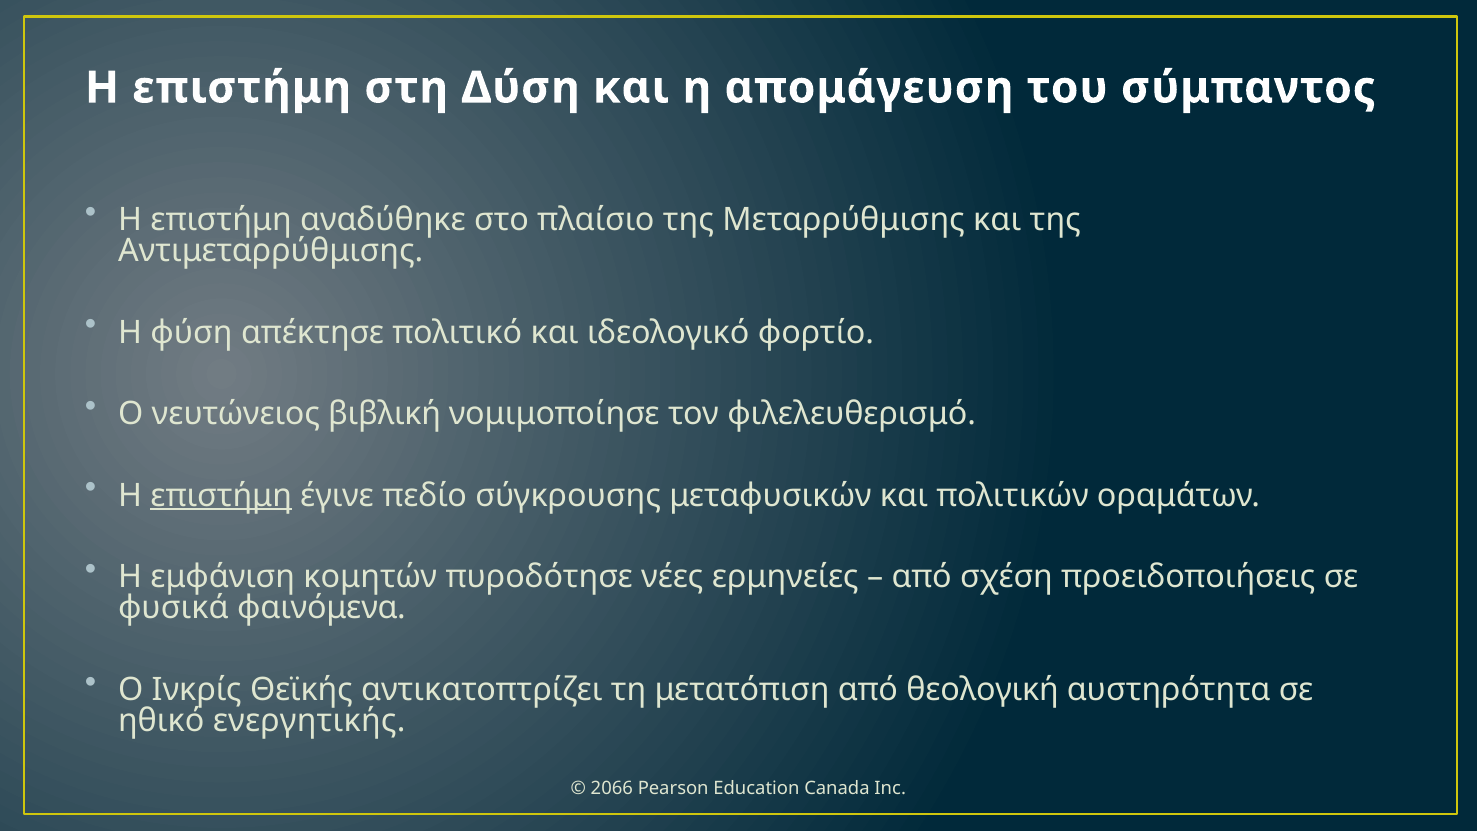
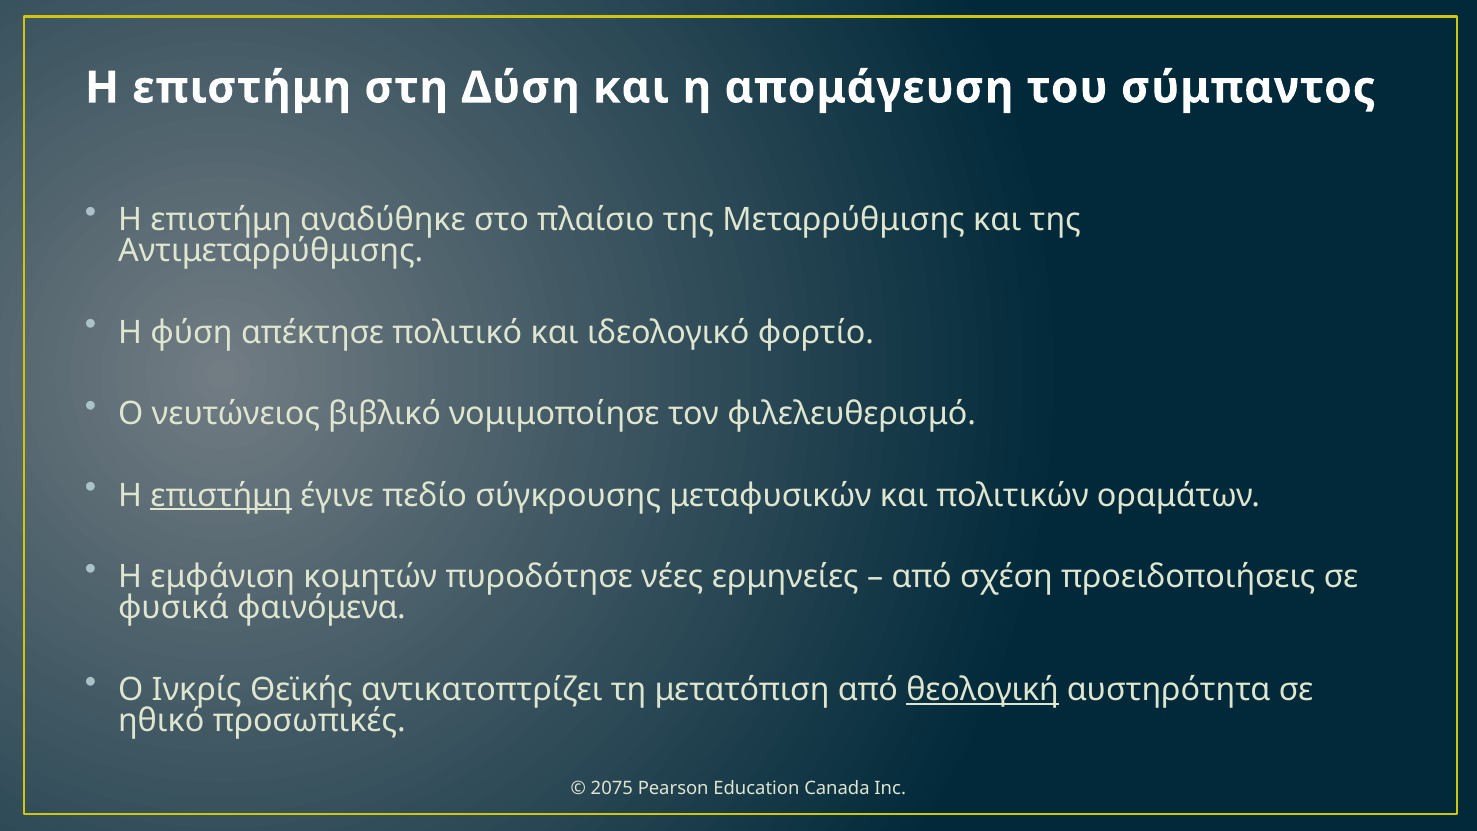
βιβλική: βιβλική -> βιβλικό
θεολογική underline: none -> present
ενεργητικής: ενεργητικής -> προσωπικές
2066: 2066 -> 2075
